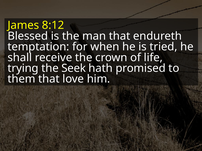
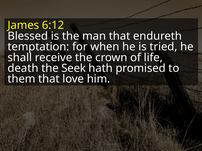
8:12: 8:12 -> 6:12
trying: trying -> death
